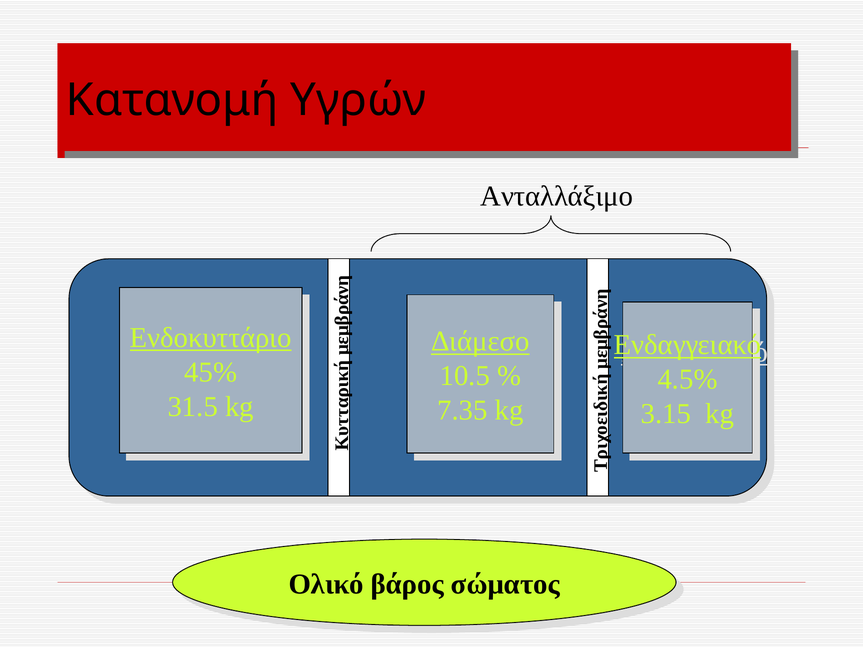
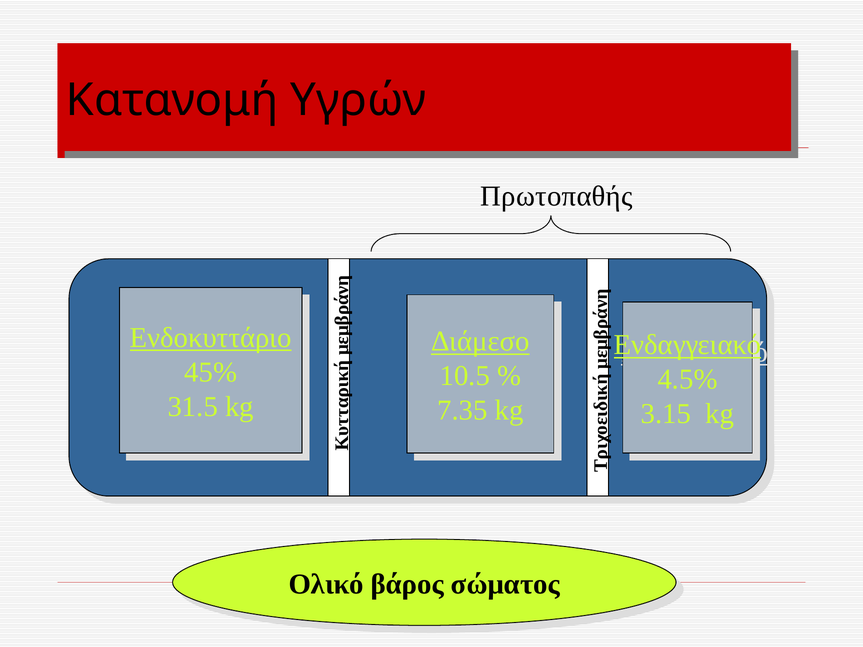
Ανταλλάξιμο: Ανταλλάξιμο -> Πρωτοπαθής
